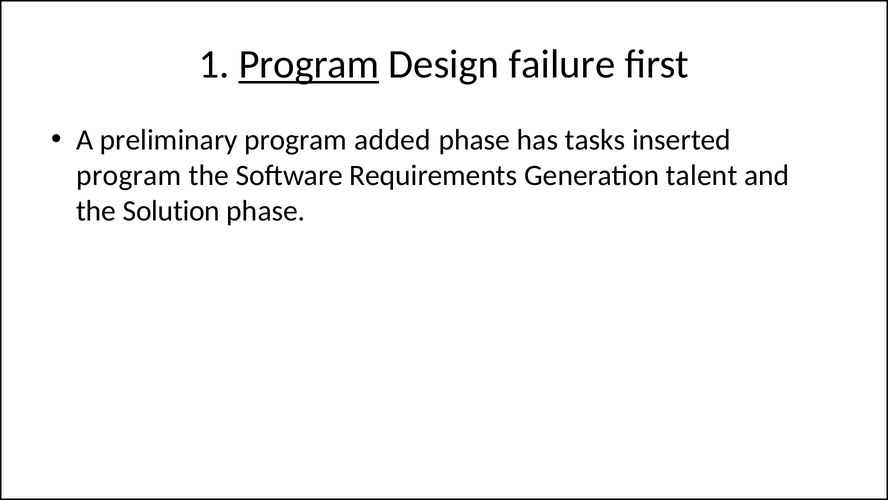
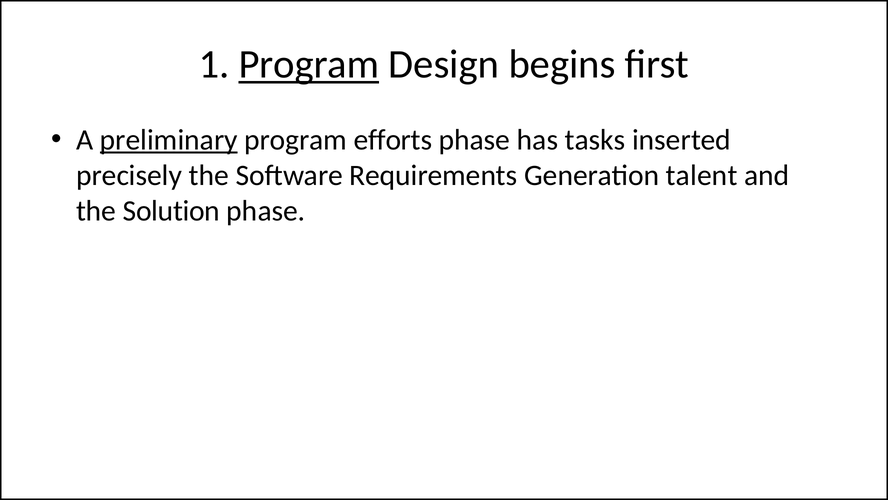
failure: failure -> begins
preliminary underline: none -> present
added: added -> efforts
program at (129, 175): program -> precisely
